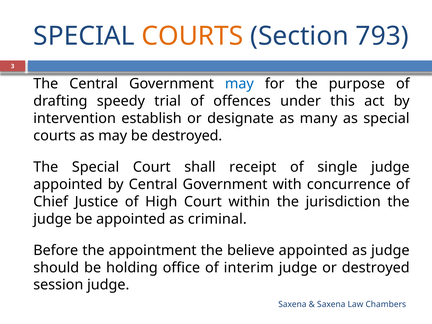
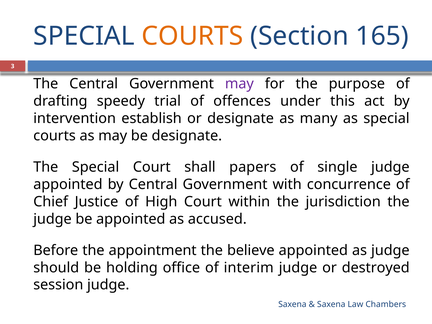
793: 793 -> 165
may at (239, 84) colour: blue -> purple
be destroyed: destroyed -> designate
receipt: receipt -> papers
criminal: criminal -> accused
